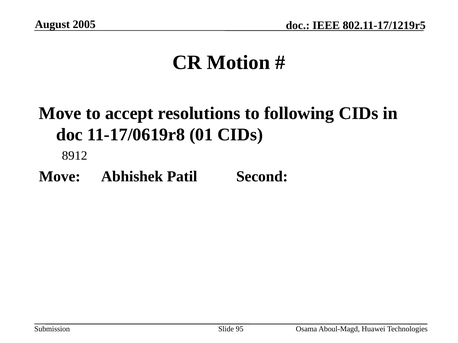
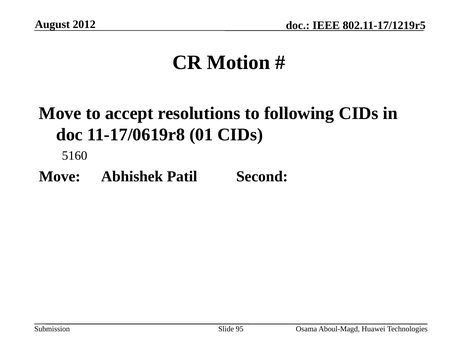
2005: 2005 -> 2012
8912: 8912 -> 5160
